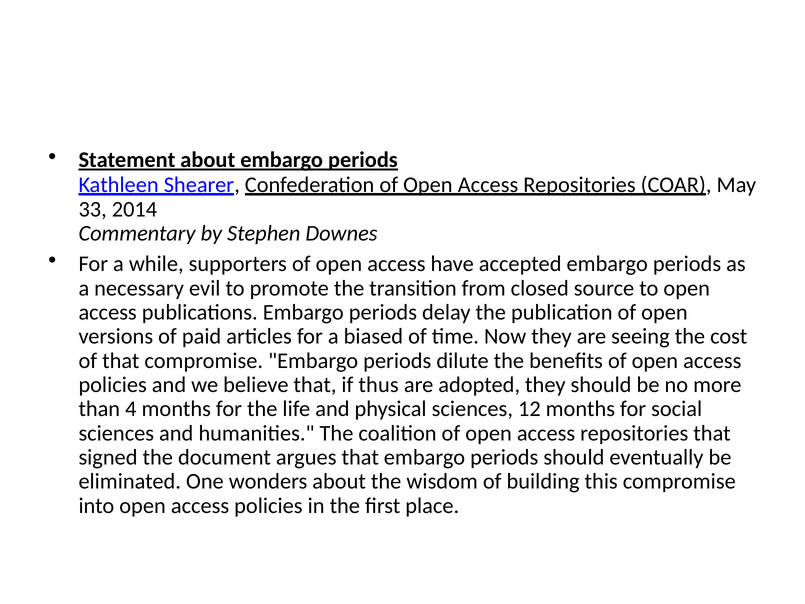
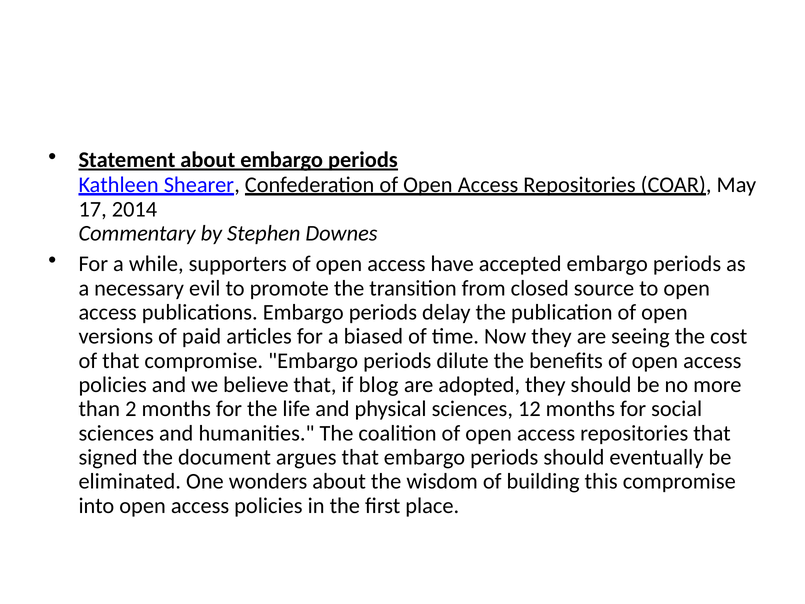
33: 33 -> 17
thus: thus -> blog
4: 4 -> 2
